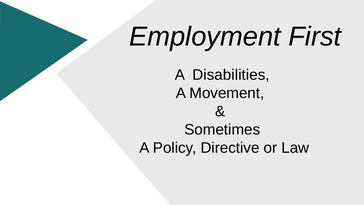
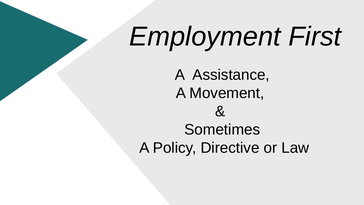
Disabilities: Disabilities -> Assistance
